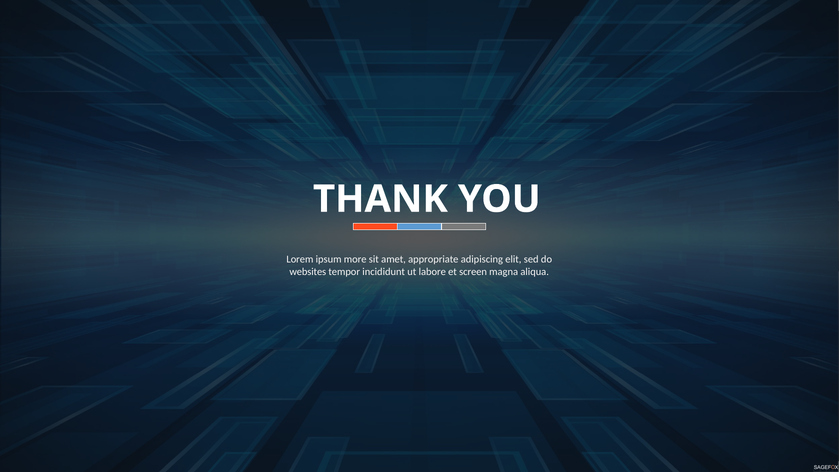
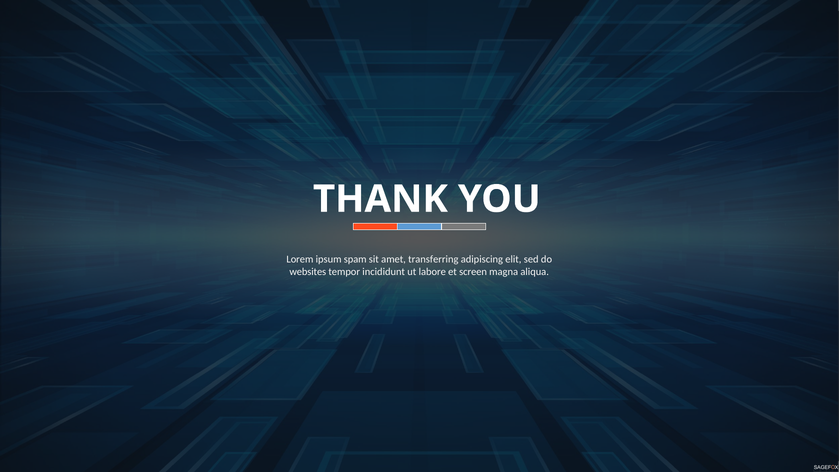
more: more -> spam
appropriate: appropriate -> transferring
